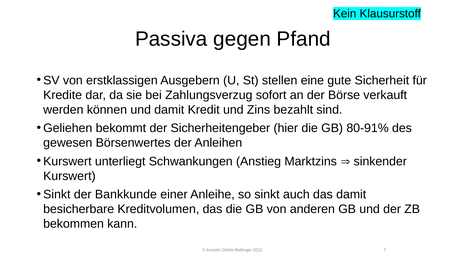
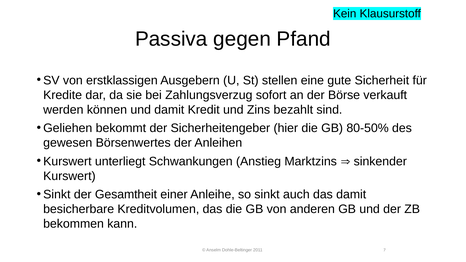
80-91%: 80-91% -> 80-50%
Bankkunde: Bankkunde -> Gesamtheit
